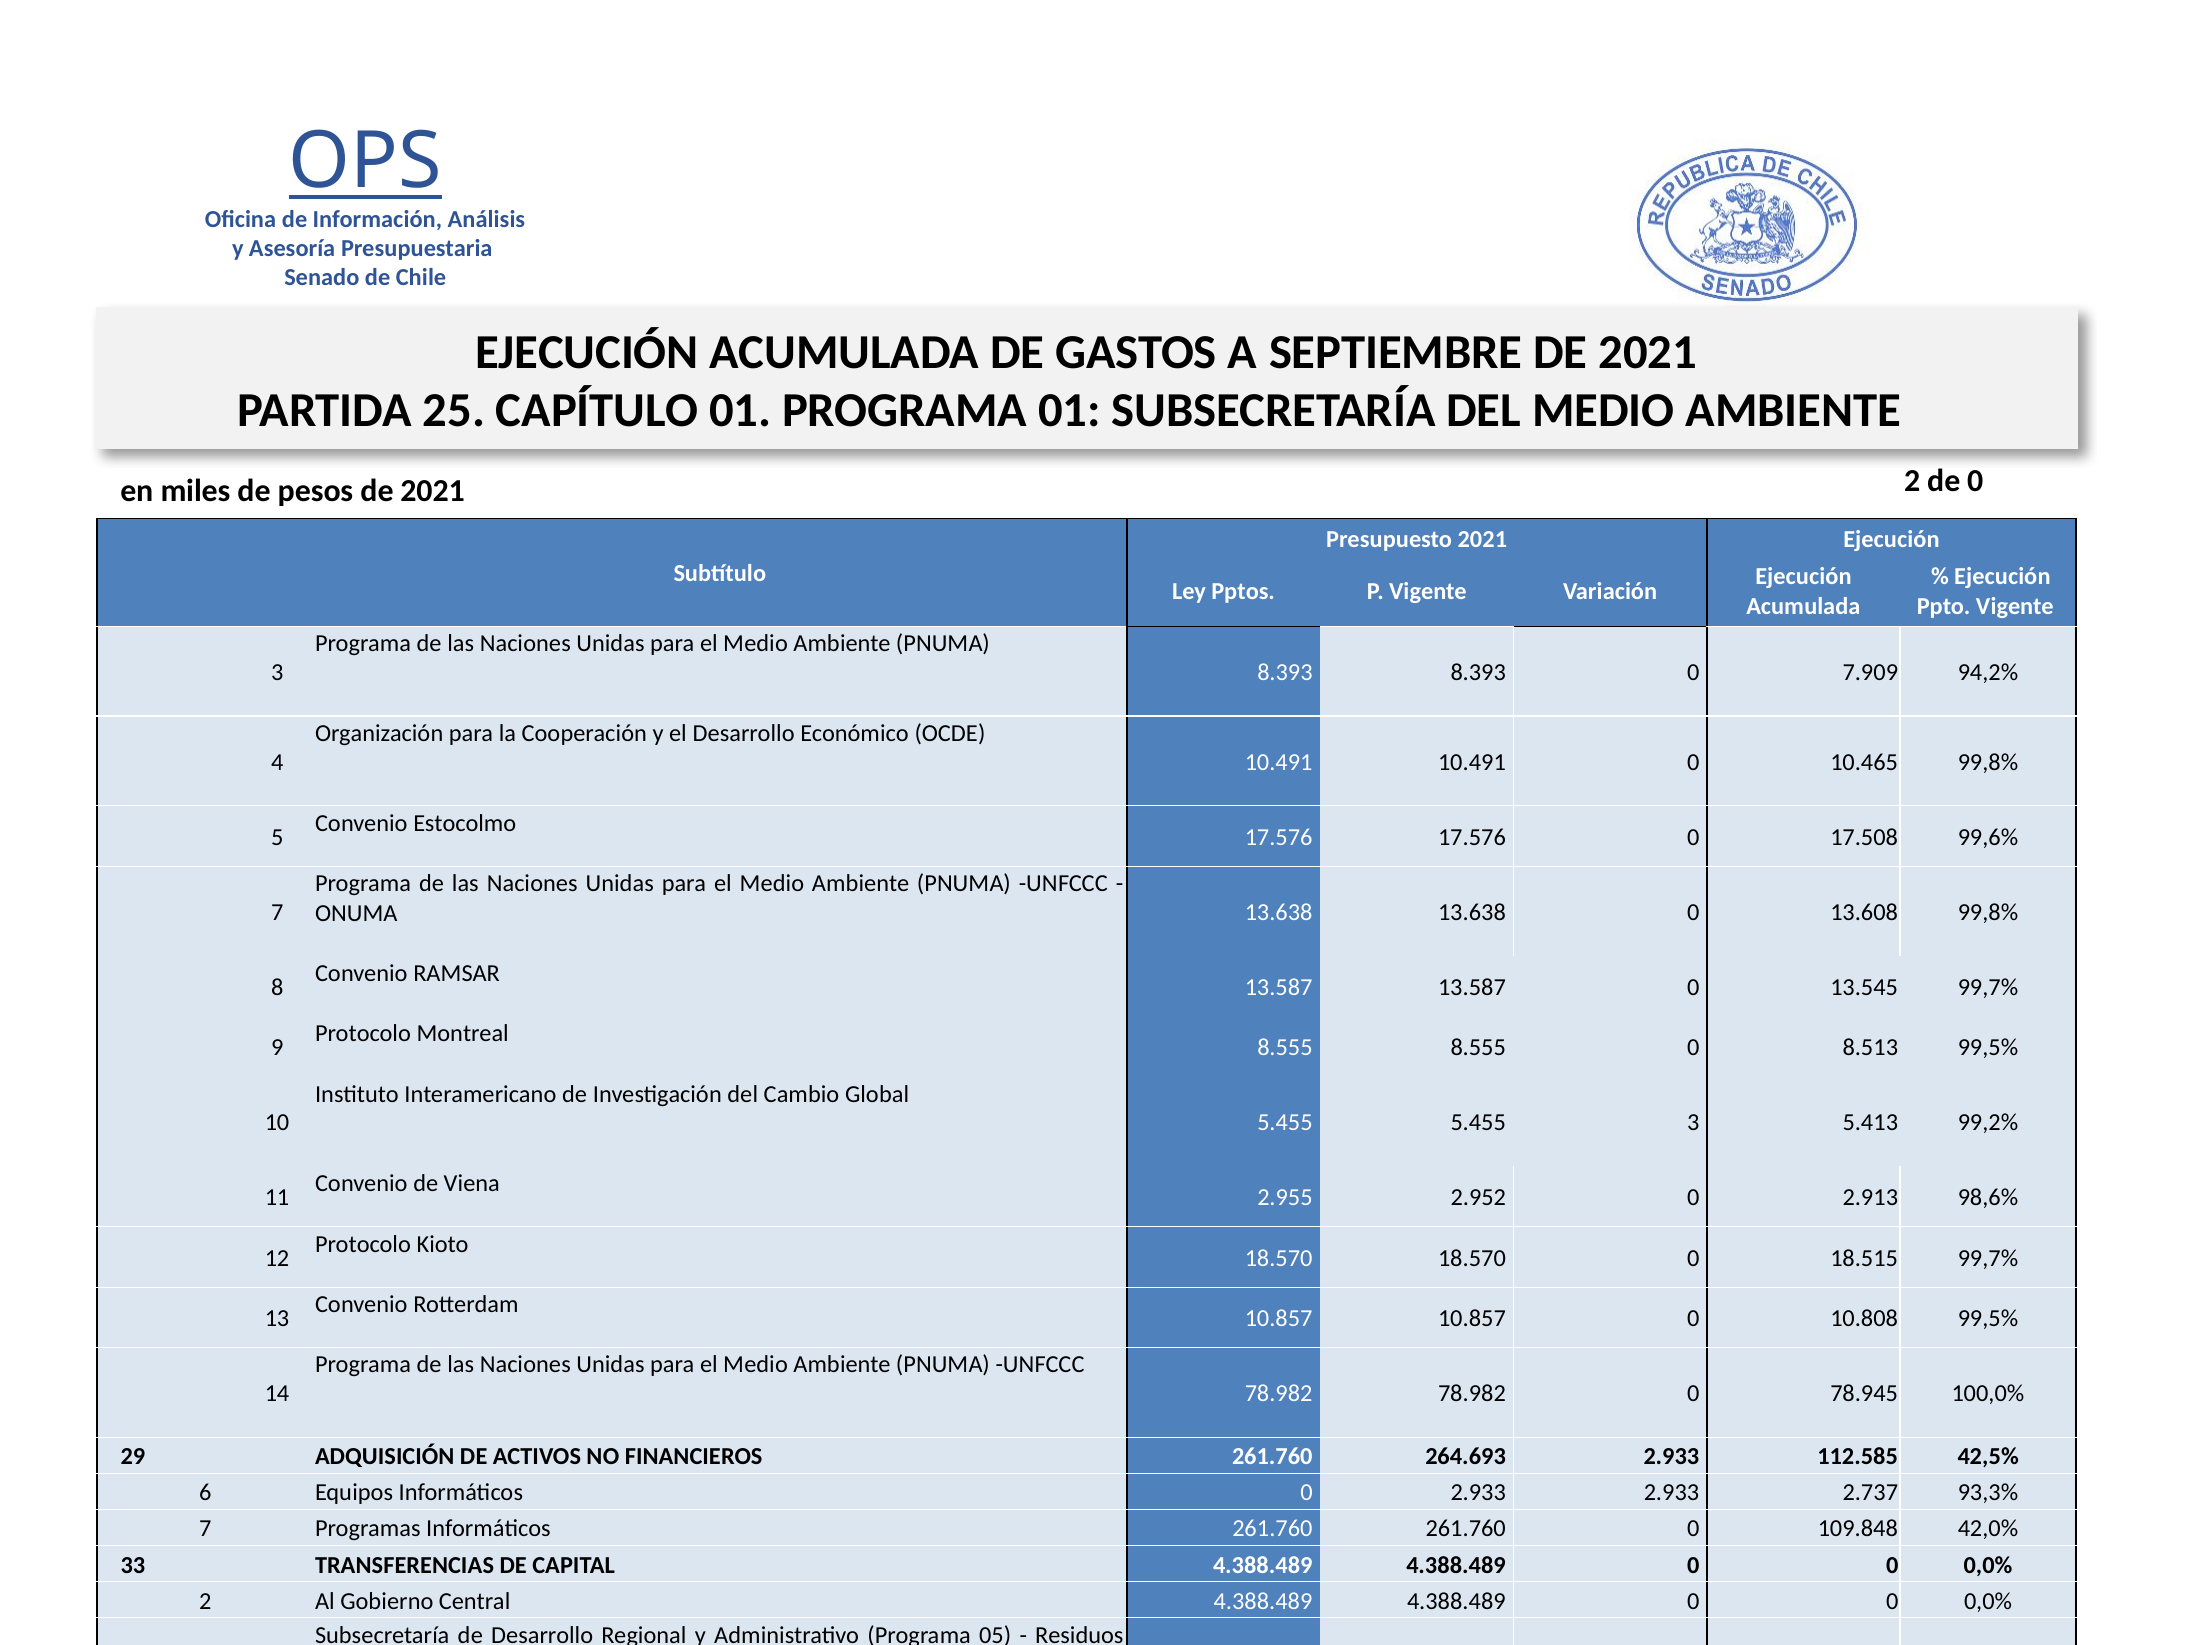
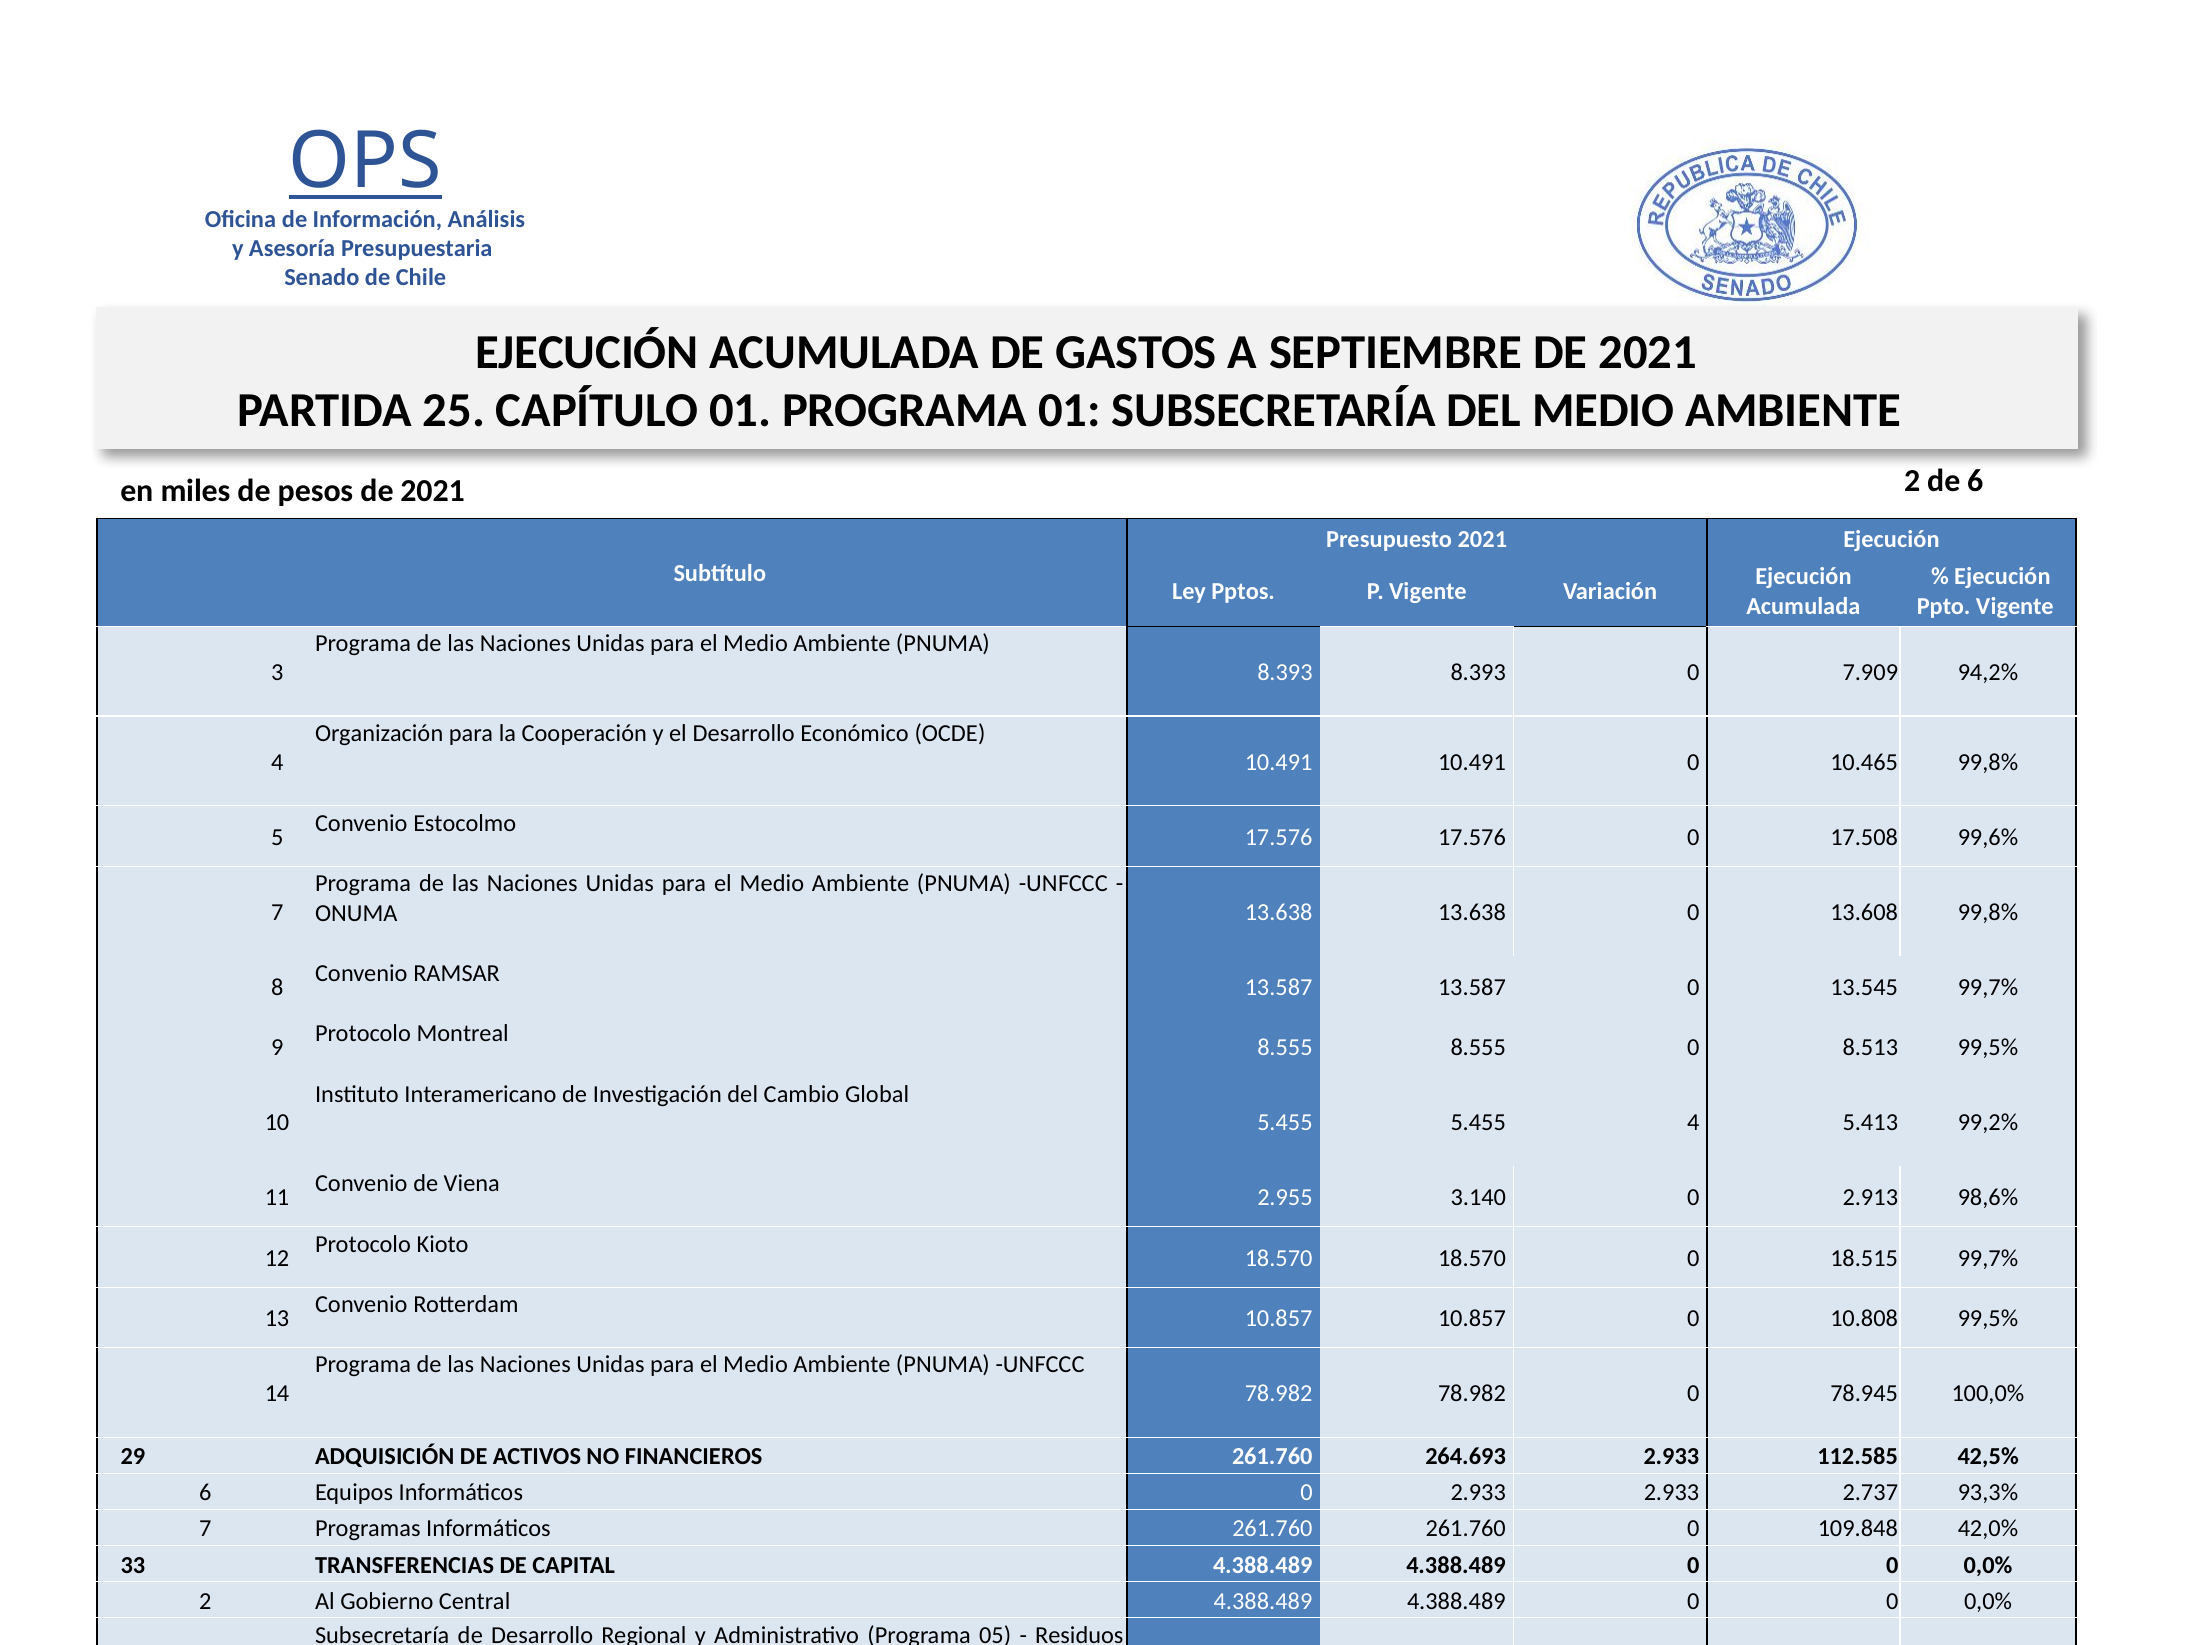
de 0: 0 -> 6
5.455 3: 3 -> 4
2.952: 2.952 -> 3.140
